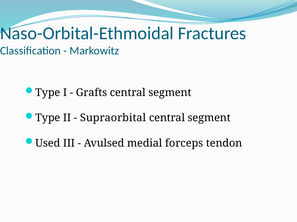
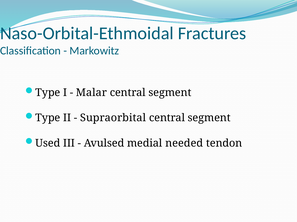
Grafts: Grafts -> Malar
forceps: forceps -> needed
